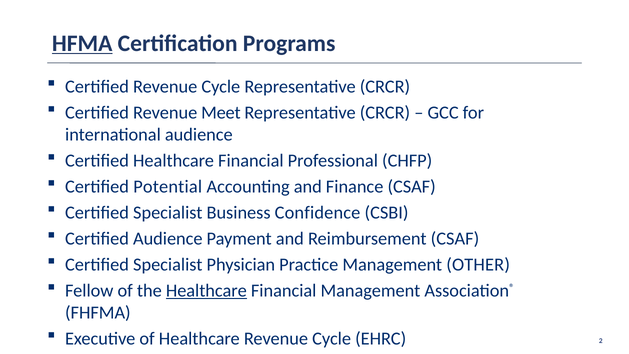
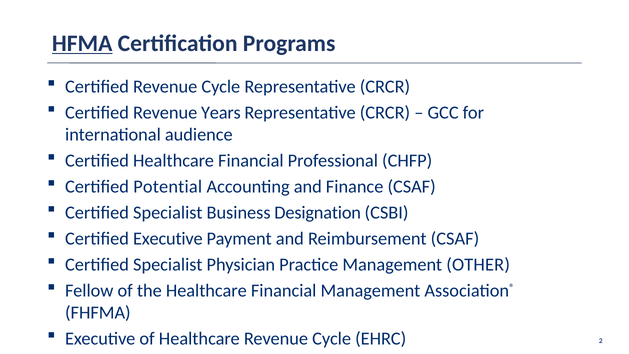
Meet: Meet -> Years
Confidence: Confidence -> Designation
Certified Audience: Audience -> Executive
Healthcare at (206, 291) underline: present -> none
